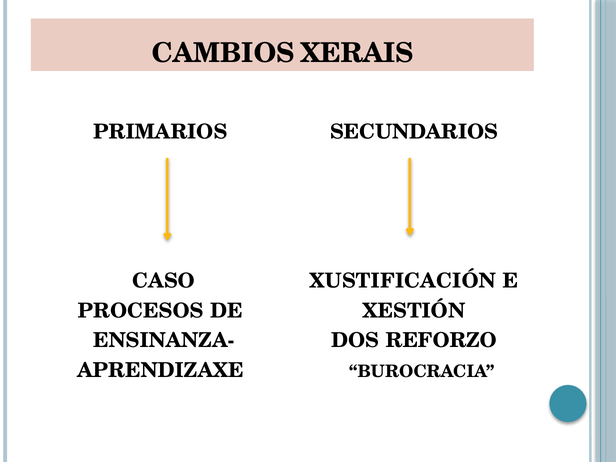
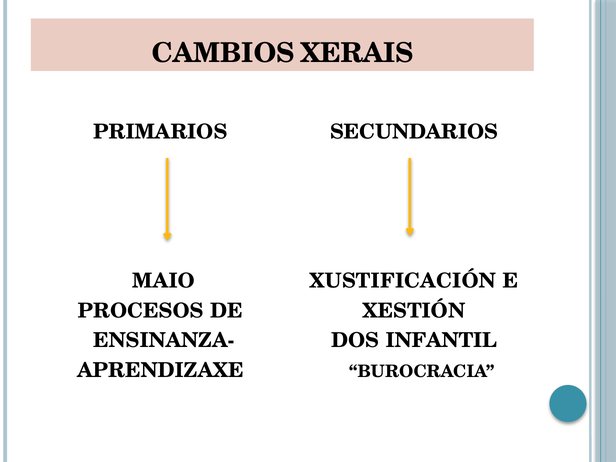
CASO: CASO -> MAIO
REFORZO: REFORZO -> INFANTIL
